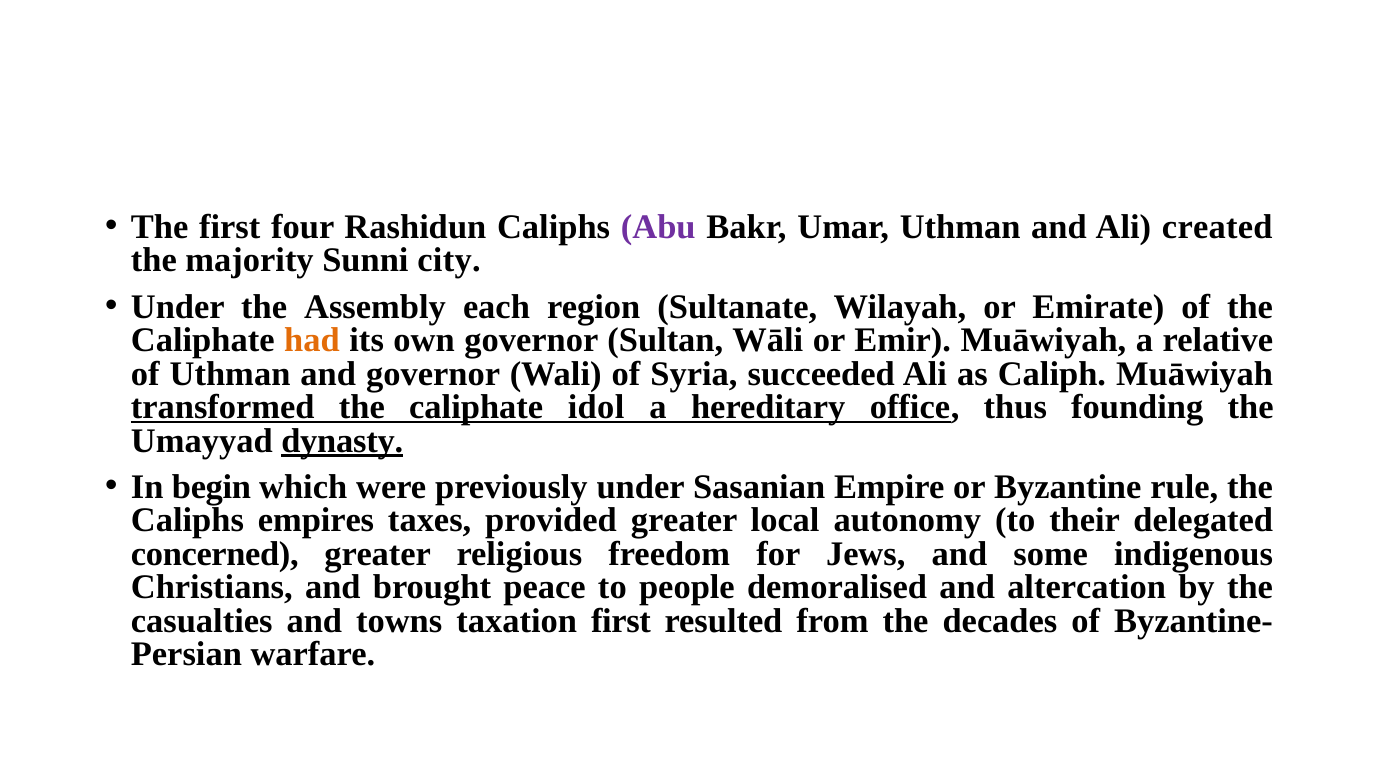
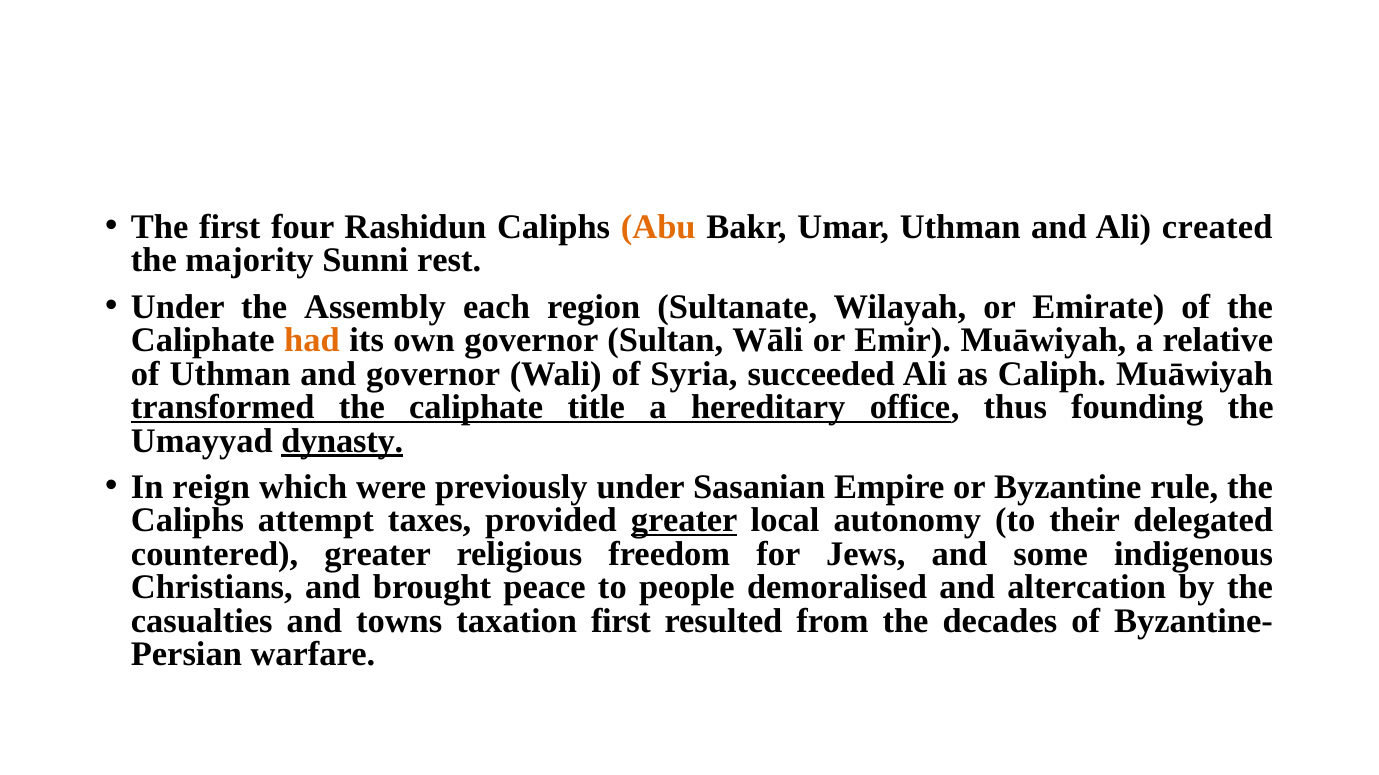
Abu colour: purple -> orange
city: city -> rest
idol: idol -> title
begin: begin -> reign
empires: empires -> attempt
greater at (684, 521) underline: none -> present
concerned: concerned -> countered
